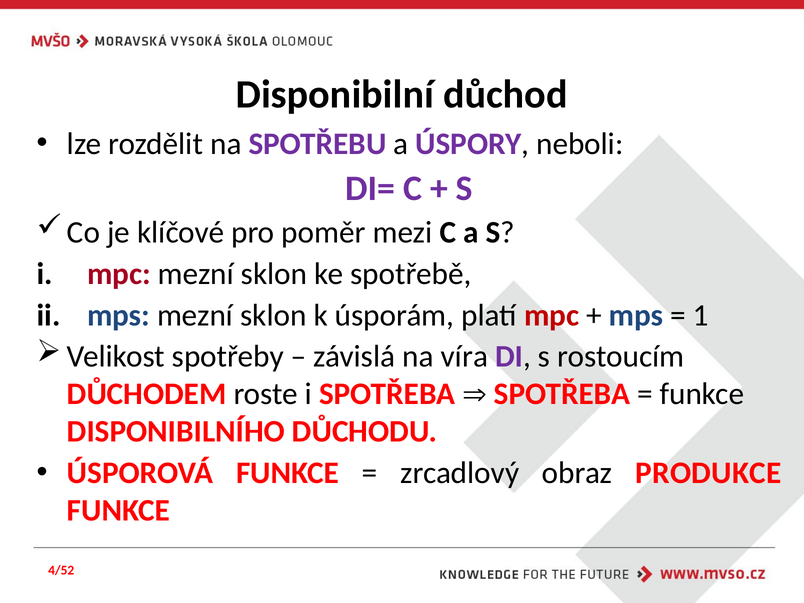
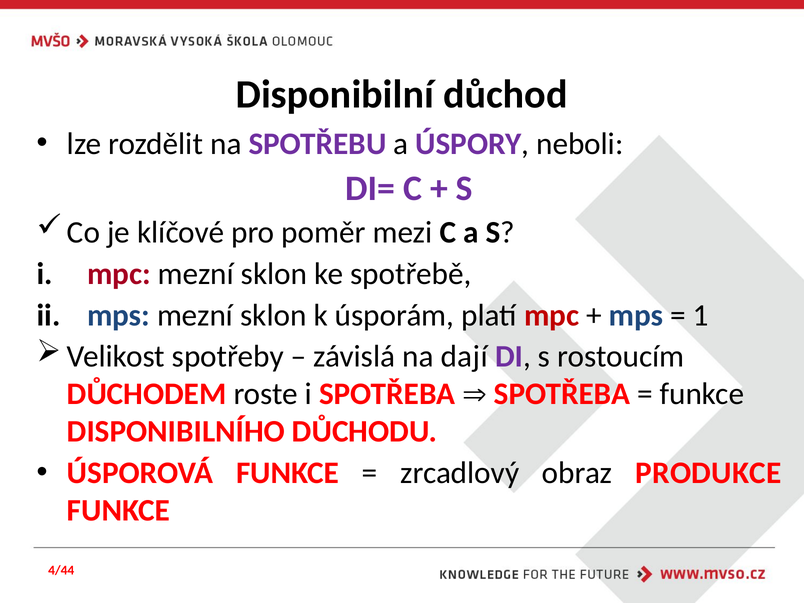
víra: víra -> dají
4/52: 4/52 -> 4/44
